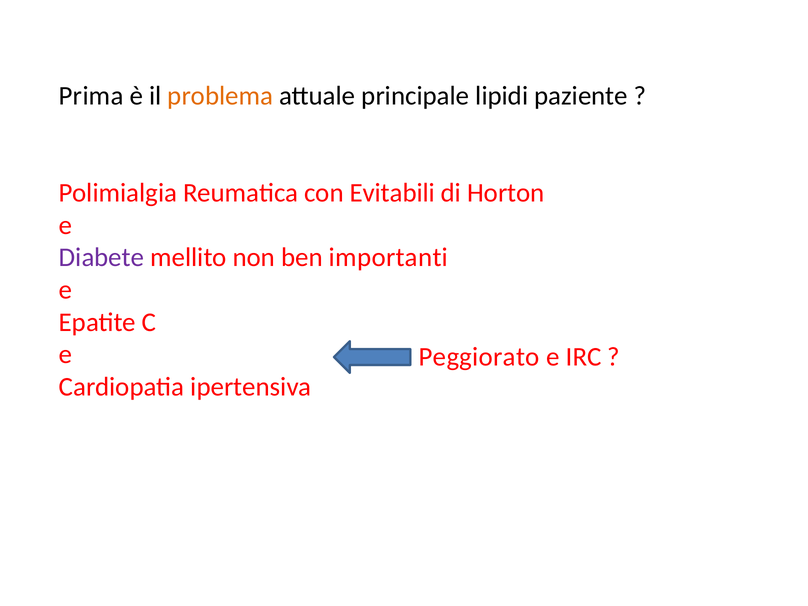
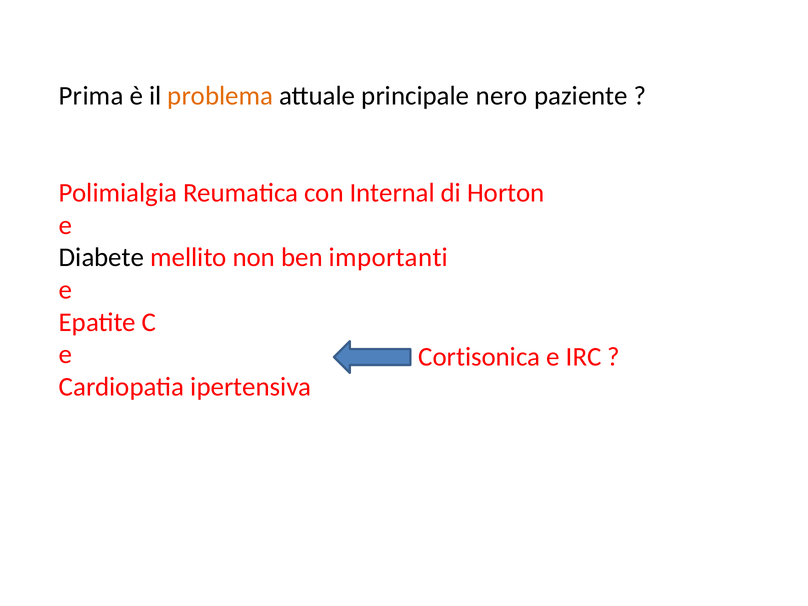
lipidi: lipidi -> nero
Evitabili: Evitabili -> Internal
Diabete colour: purple -> black
Peggiorato: Peggiorato -> Cortisonica
